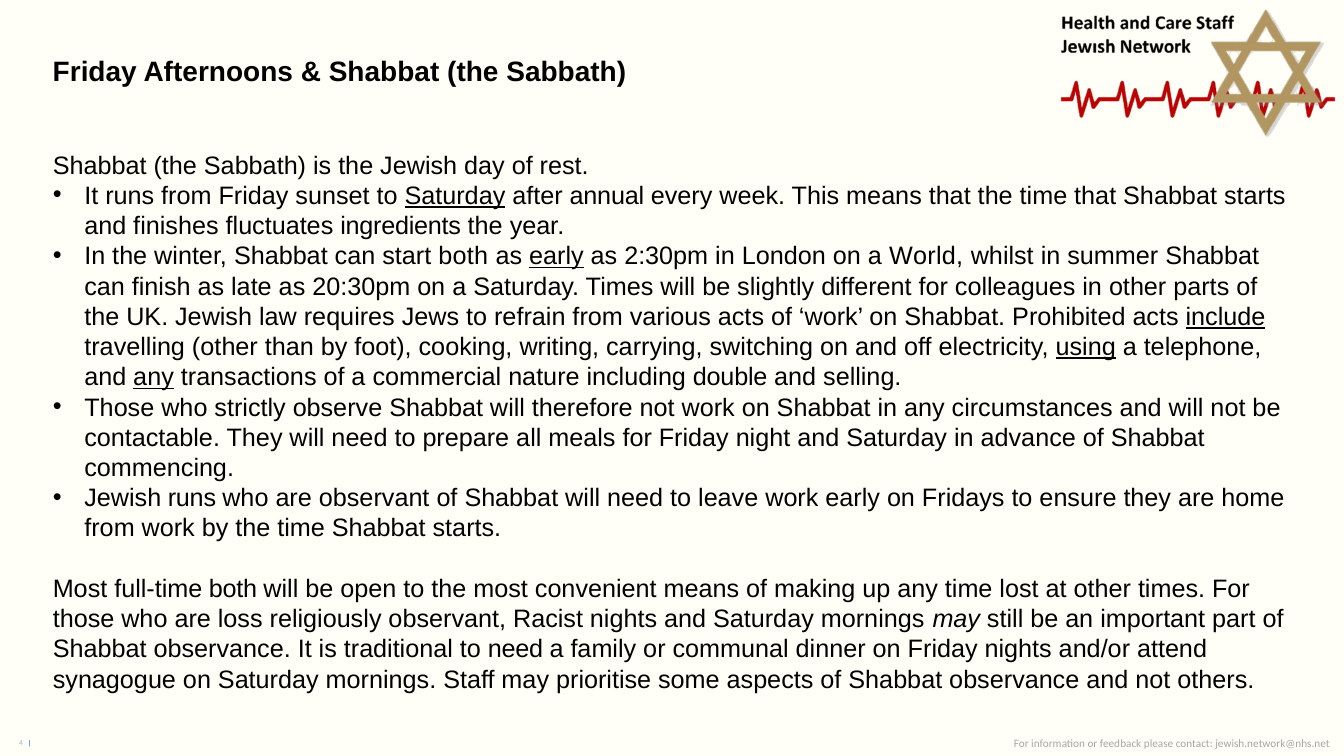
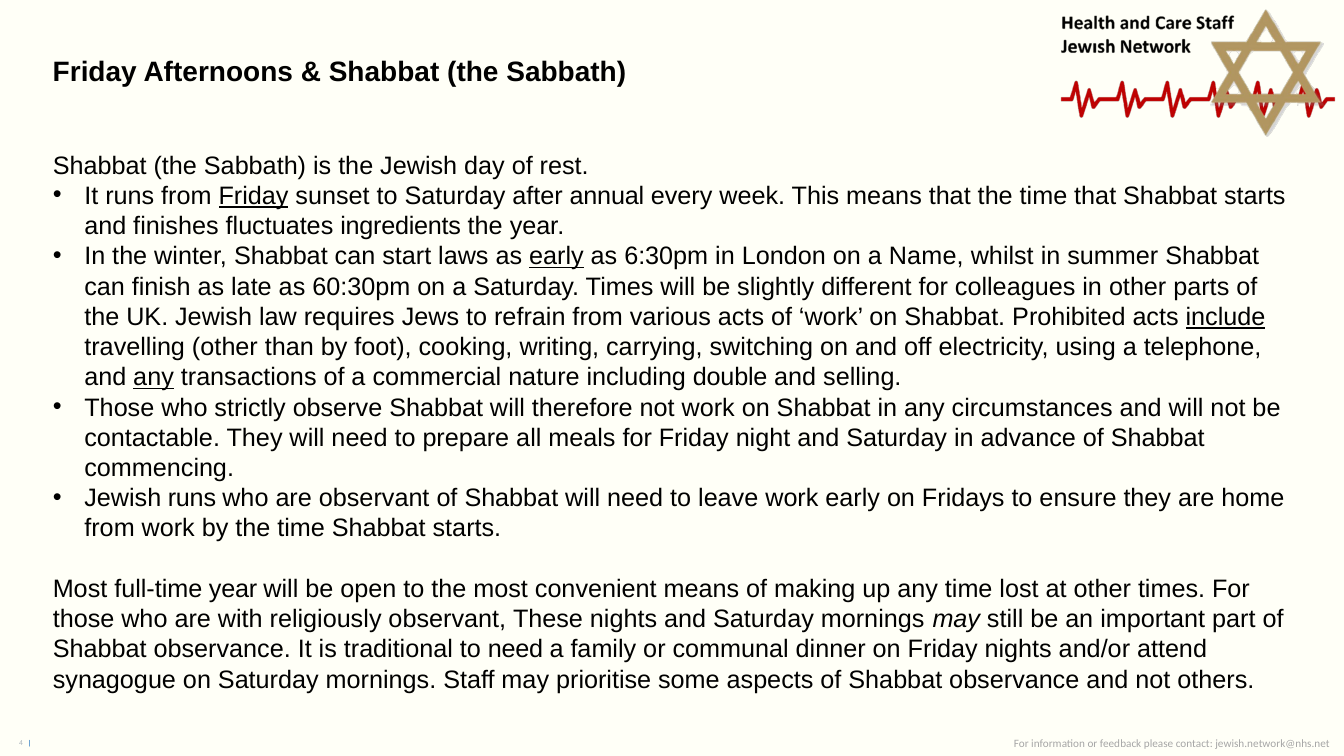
Friday at (254, 196) underline: none -> present
Saturday at (455, 196) underline: present -> none
start both: both -> laws
2:30pm: 2:30pm -> 6:30pm
World: World -> Name
20:30pm: 20:30pm -> 60:30pm
using underline: present -> none
full-time both: both -> year
loss: loss -> with
Racist: Racist -> These
